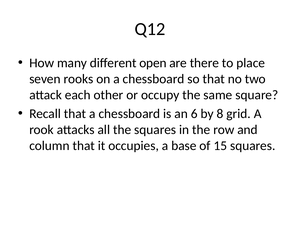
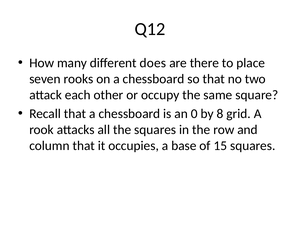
open: open -> does
6: 6 -> 0
